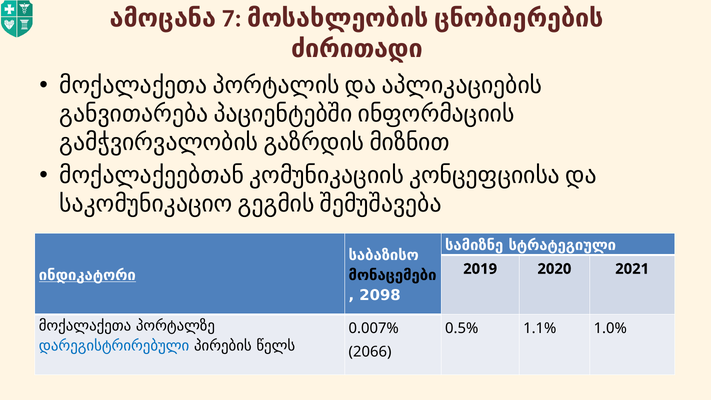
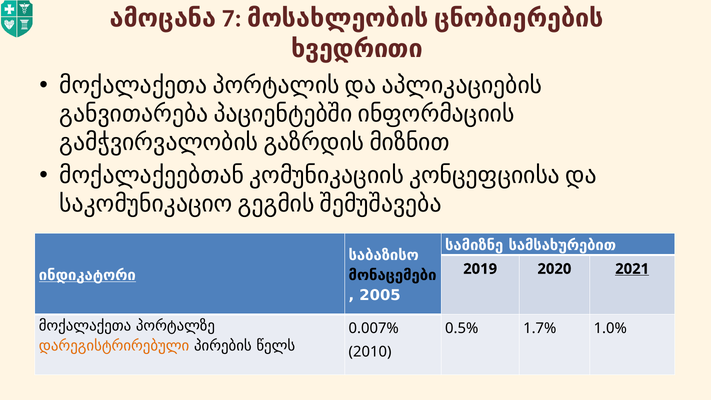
ძირითადი: ძირითადი -> ხვედრითი
სტრატეგიული: სტრატეგიული -> სამსახურებით
2021 underline: none -> present
2098: 2098 -> 2005
1.1%: 1.1% -> 1.7%
დარეგისტრირებული colour: blue -> orange
2066: 2066 -> 2010
